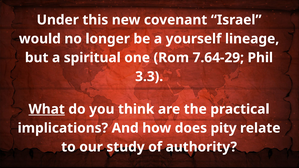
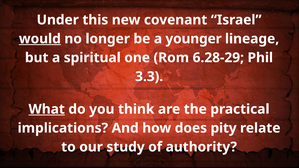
would underline: none -> present
yourself: yourself -> younger
7.64-29: 7.64-29 -> 6.28-29
